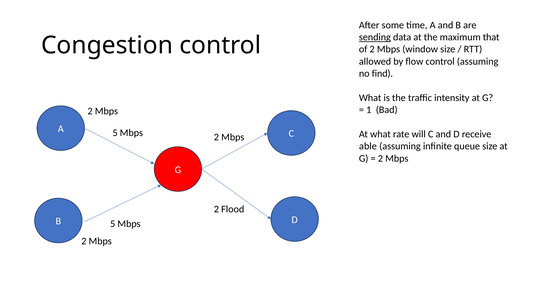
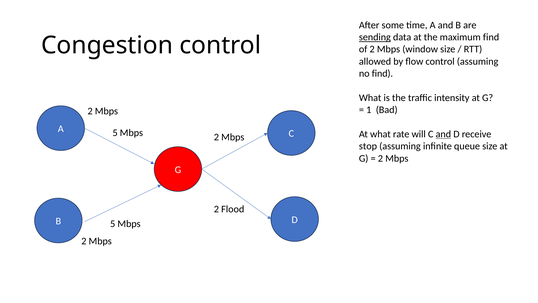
maximum that: that -> find
and at (443, 134) underline: none -> present
able: able -> stop
